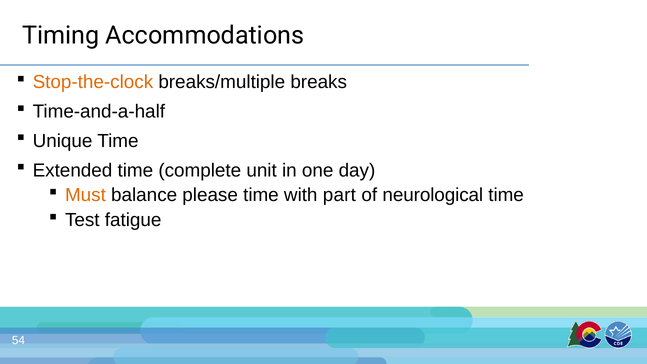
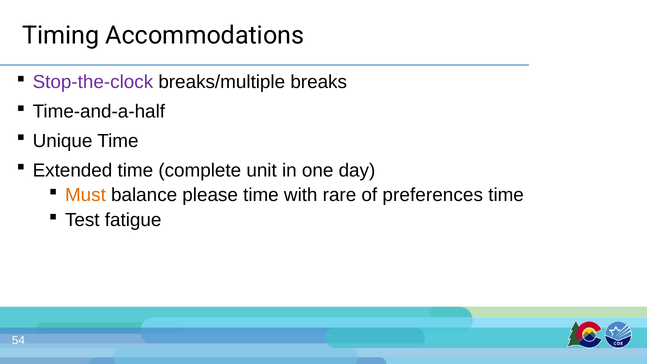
Stop-the-clock colour: orange -> purple
part: part -> rare
neurological: neurological -> preferences
